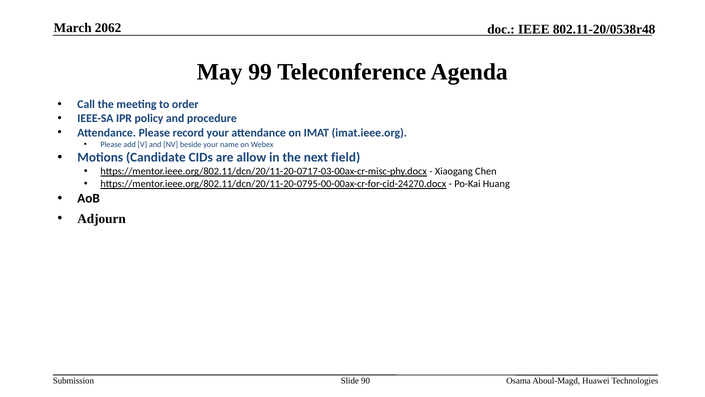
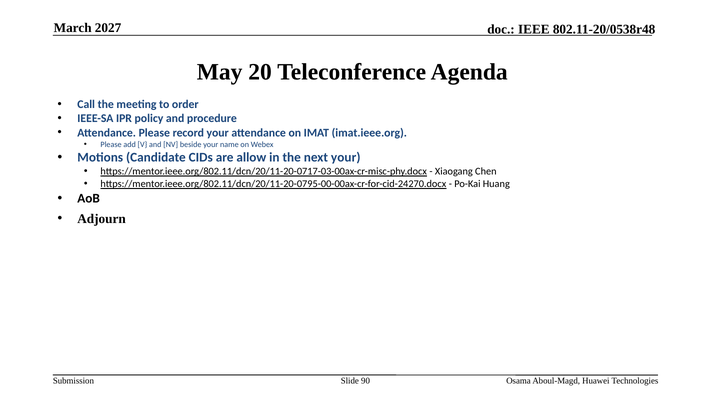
2062: 2062 -> 2027
99: 99 -> 20
next field: field -> your
